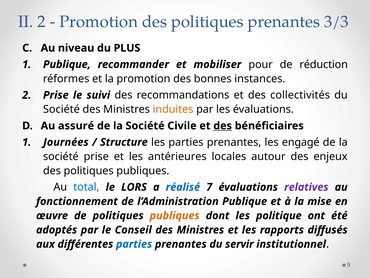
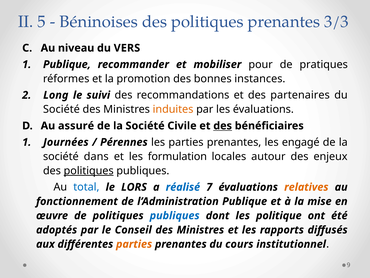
II 2: 2 -> 5
Promotion at (99, 22): Promotion -> Béninoises
PLUS: PLUS -> VERS
réduction: réduction -> pratiques
Prise at (56, 95): Prise -> Long
collectivités: collectivités -> partenaires
Structure: Structure -> Pérennes
société prise: prise -> dans
antérieures: antérieures -> formulation
politiques at (89, 170) underline: none -> present
relatives colour: purple -> orange
publiques at (175, 215) colour: orange -> blue
parties at (134, 244) colour: blue -> orange
servir: servir -> cours
